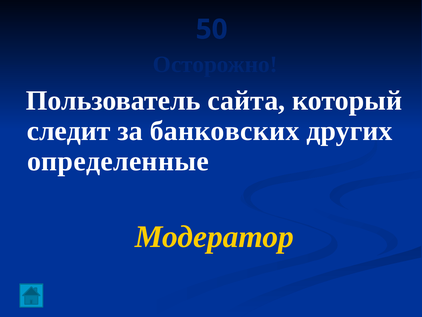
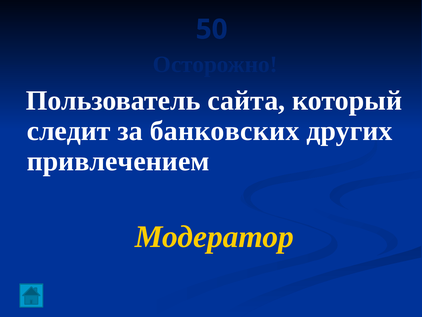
определенные: определенные -> привлечением
